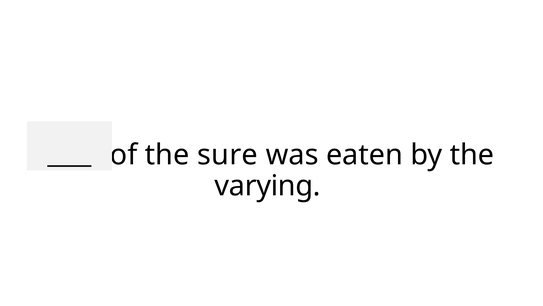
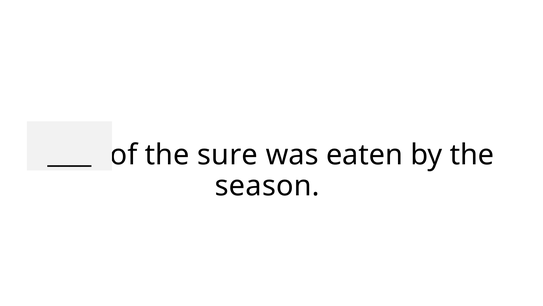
varying: varying -> season
